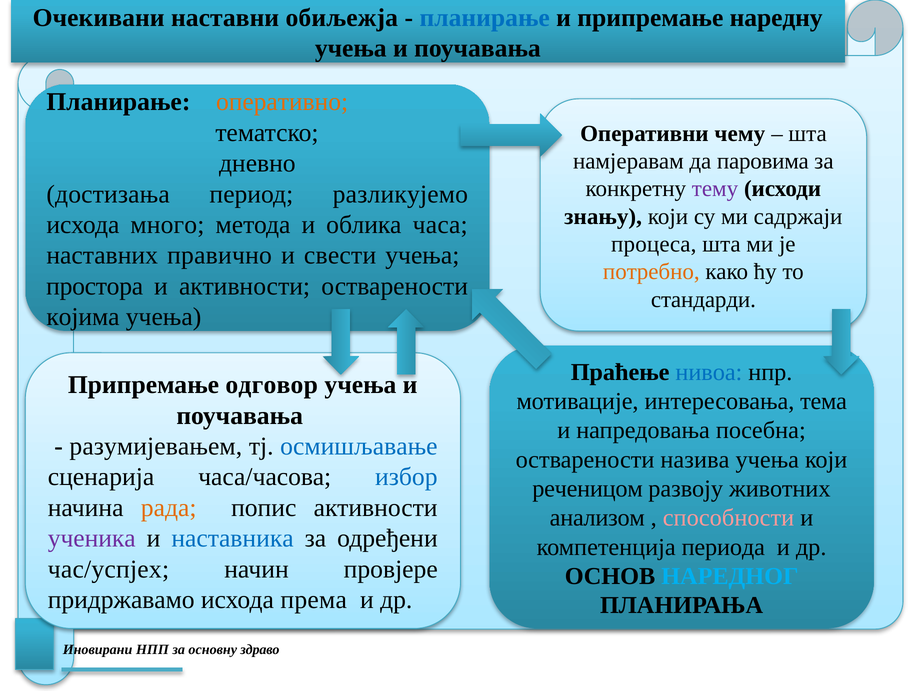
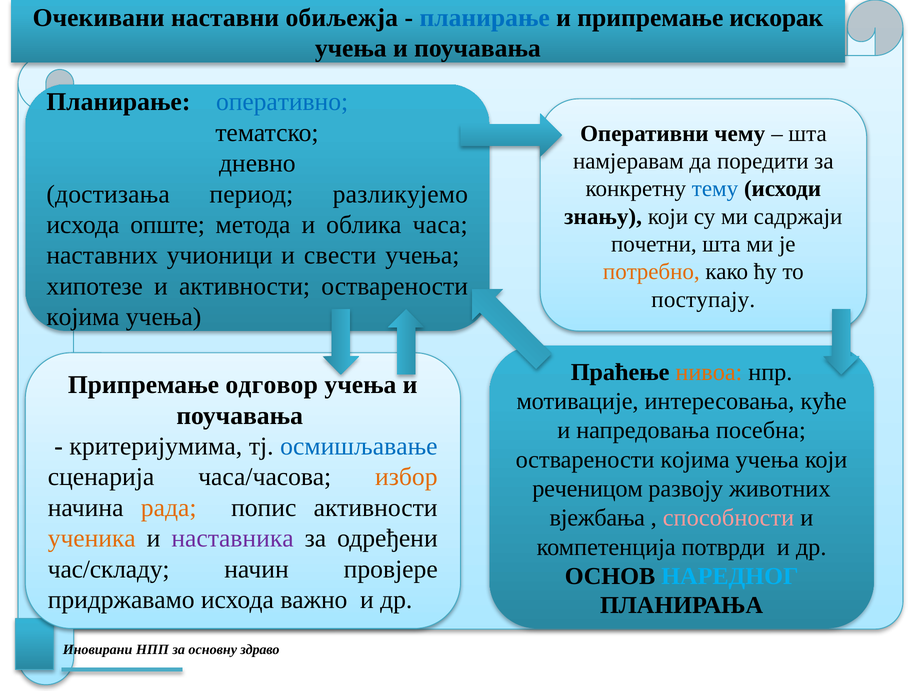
наредну: наредну -> искорак
оперативно colour: orange -> blue
паровима: паровима -> поредити
тему colour: purple -> blue
много: много -> опште
процеса: процеса -> почетни
правично: правично -> учионици
простора: простора -> хипотезе
стандарди: стандарди -> поступају
нивоа colour: blue -> orange
тема: тема -> куће
разумијевањем: разумијевањем -> критеријумима
назива at (695, 459): назива -> којима
избор colour: blue -> orange
анализом: анализом -> вјежбања
ученика colour: purple -> orange
наставника colour: blue -> purple
периода: периода -> потврди
час/успјех: час/успјех -> час/складу
према: према -> важно
